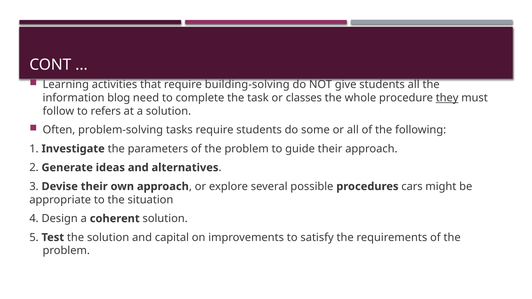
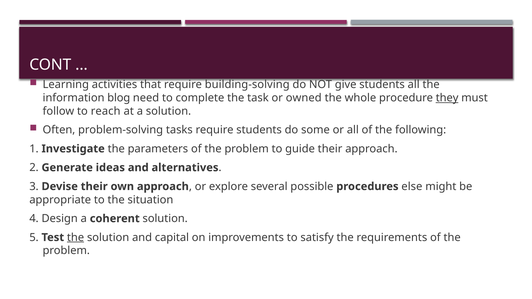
classes: classes -> owned
refers: refers -> reach
cars: cars -> else
the at (76, 238) underline: none -> present
